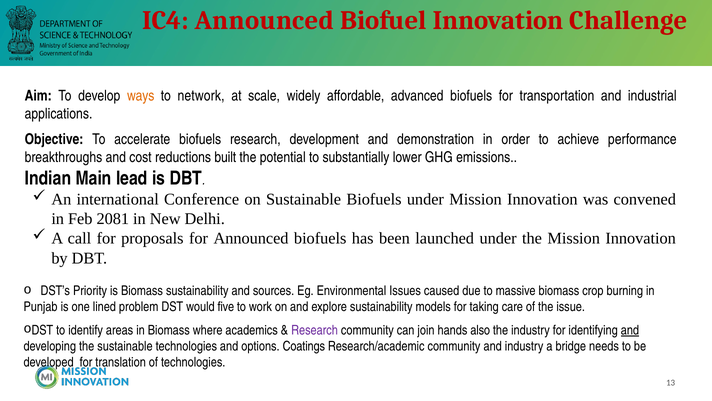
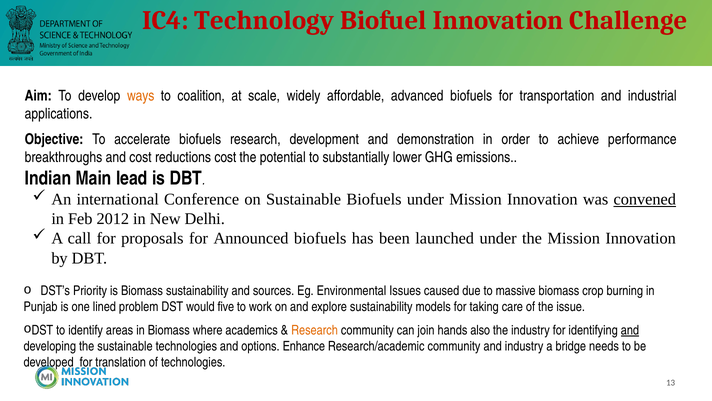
IC4 Announced: Announced -> Technology
network: network -> coalition
reductions built: built -> cost
convened underline: none -> present
2081: 2081 -> 2012
Research at (315, 330) colour: purple -> orange
Coatings: Coatings -> Enhance
